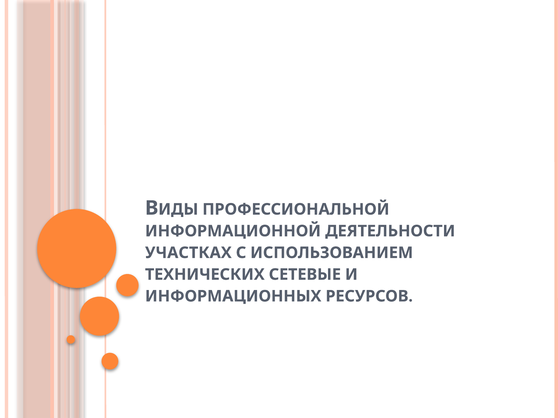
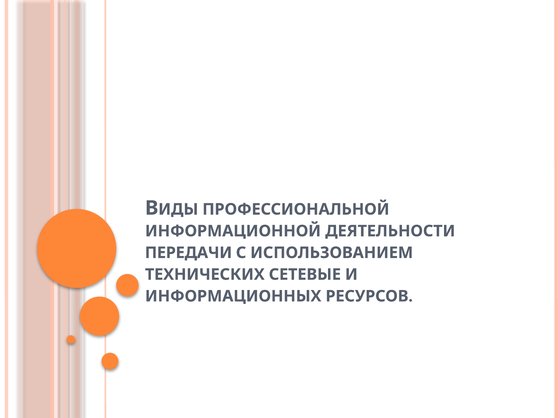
УЧАСТКАХ: УЧАСТКАХ -> ПЕРЕДАЧИ
